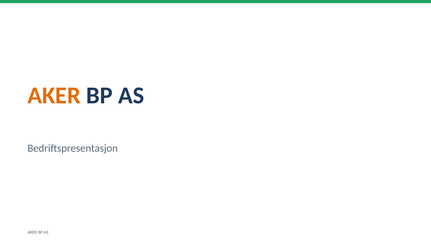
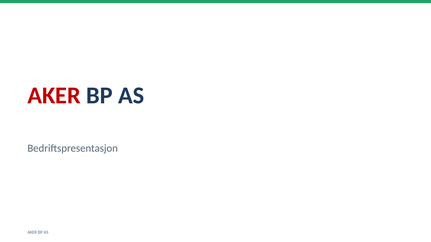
AKER at (54, 96) colour: orange -> red
